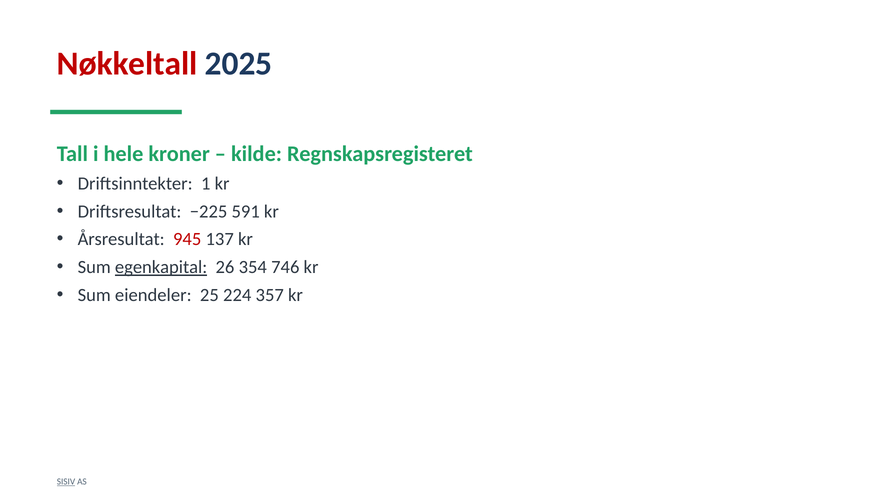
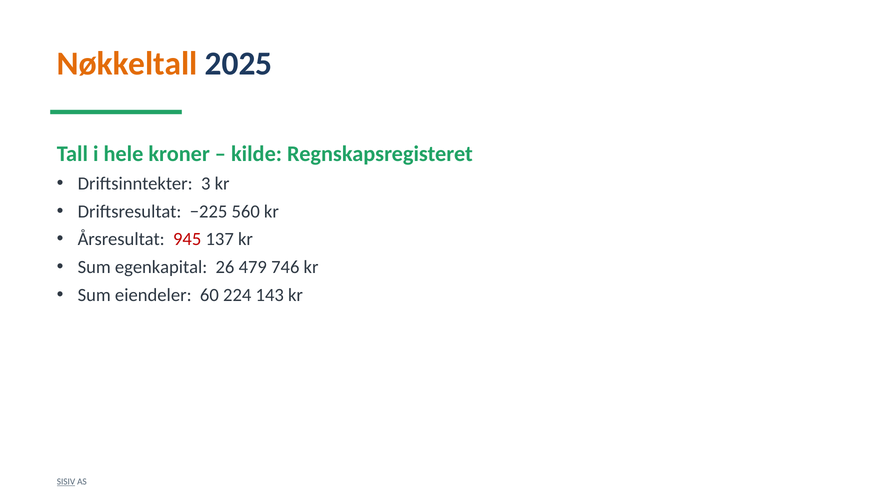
Nøkkeltall colour: red -> orange
1: 1 -> 3
591: 591 -> 560
egenkapital underline: present -> none
354: 354 -> 479
25: 25 -> 60
357: 357 -> 143
